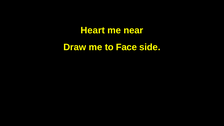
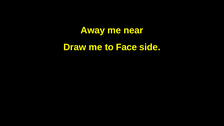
Heart: Heart -> Away
